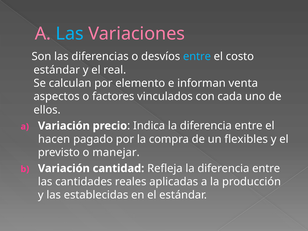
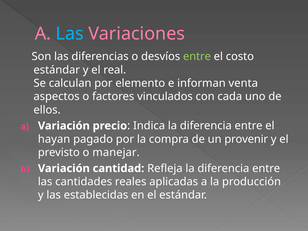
entre at (197, 57) colour: light blue -> light green
hacen: hacen -> hayan
flexibles: flexibles -> provenir
